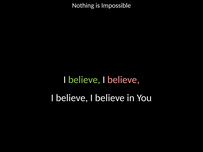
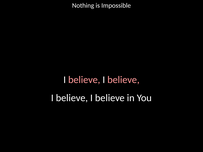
believe at (84, 80) colour: light green -> pink
